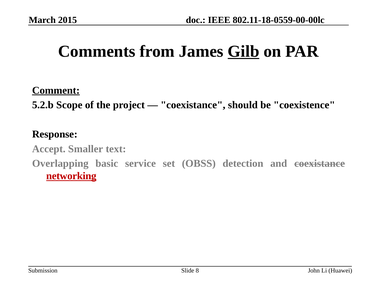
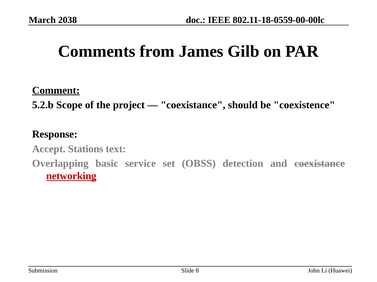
2015: 2015 -> 2038
Gilb underline: present -> none
Smaller: Smaller -> Stations
